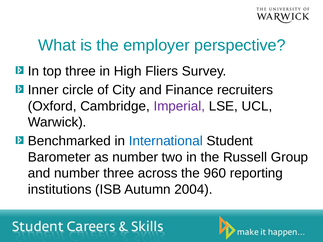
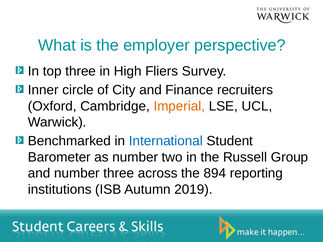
Imperial colour: purple -> orange
960: 960 -> 894
2004: 2004 -> 2019
